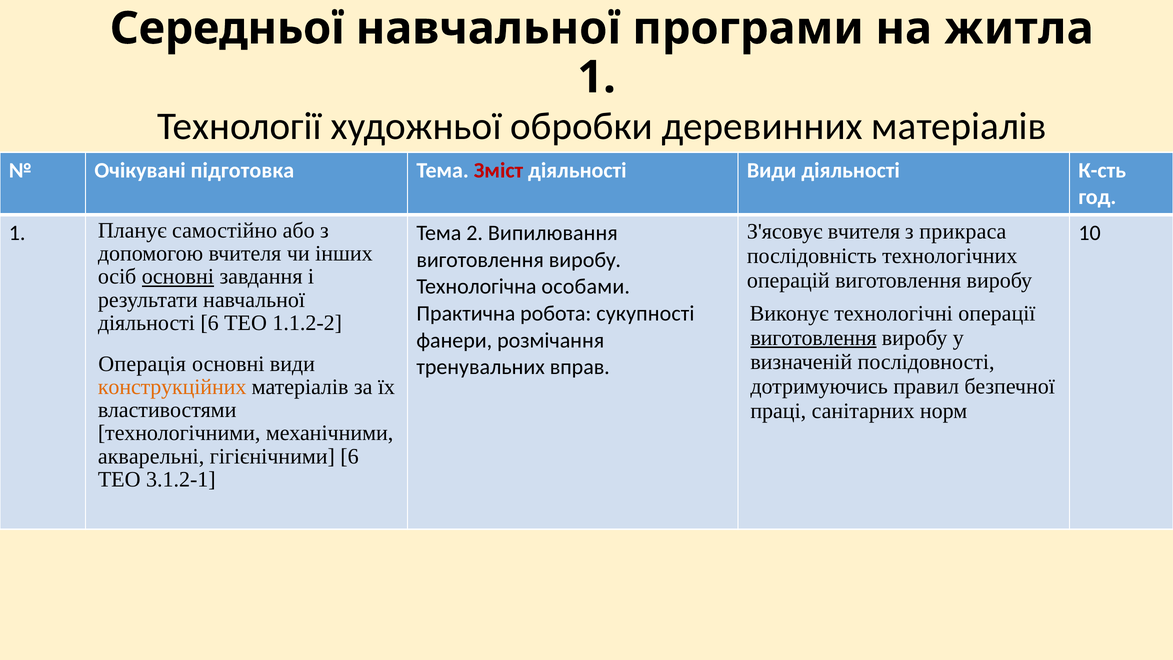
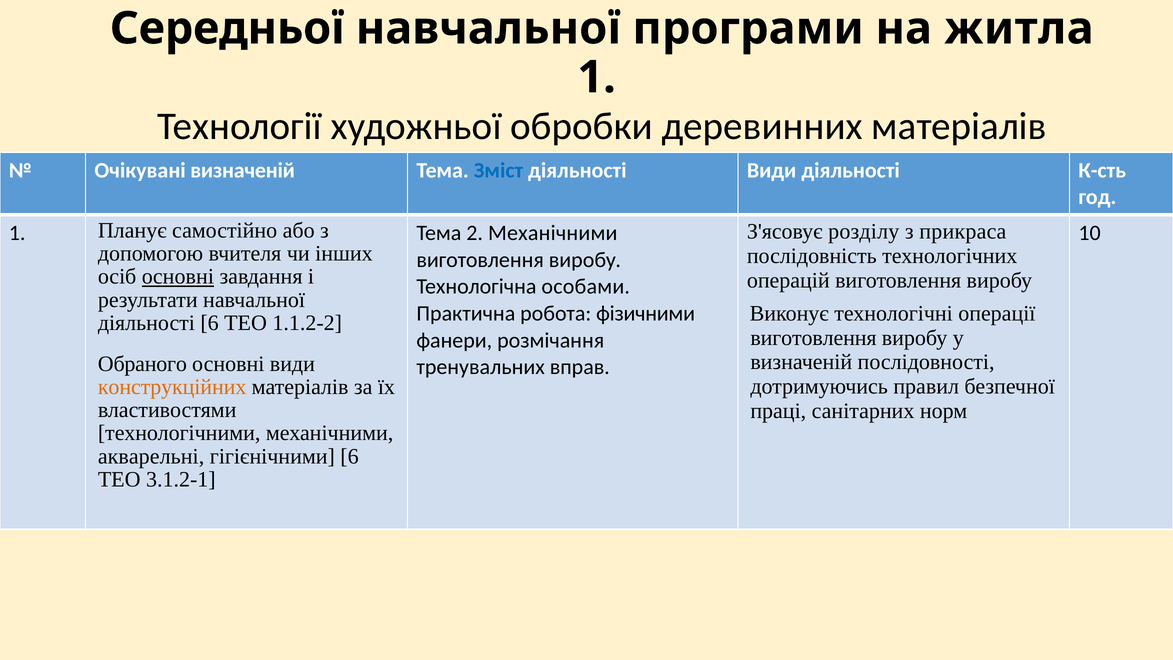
Очікувані підготовка: підготовка -> визначеній
Зміст colour: red -> blue
З'ясовує вчителя: вчителя -> розділу
2 Випилювання: Випилювання -> Механічними
сукупності: сукупності -> фізичними
виготовлення at (813, 338) underline: present -> none
Операція: Операція -> Обраного
